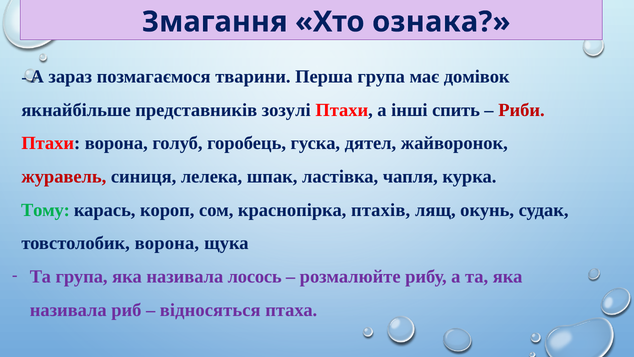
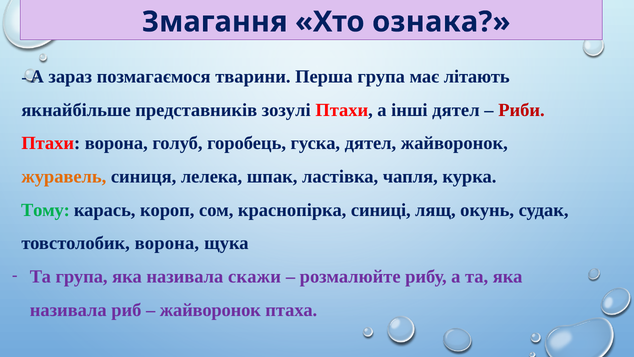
домівок: домівок -> літають
інші спить: спить -> дятел
журавель colour: red -> orange
птахів: птахів -> синиці
лосось: лосось -> скажи
відносяться at (210, 310): відносяться -> жайворонок
